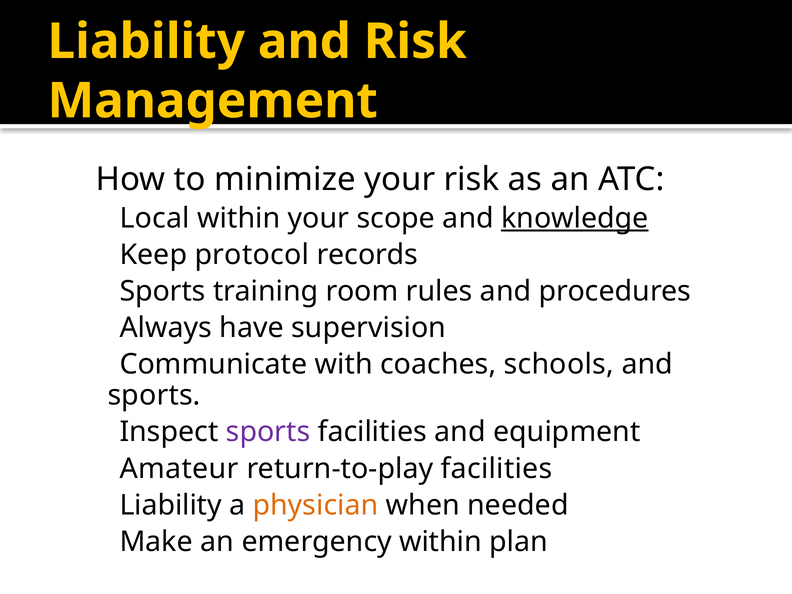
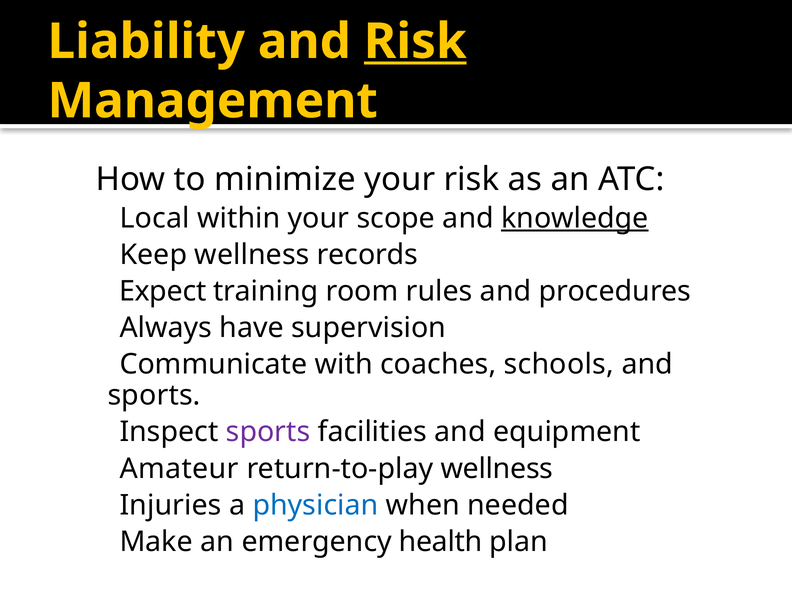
Risk at (415, 42) underline: none -> present
Keep protocol: protocol -> wellness
Sports at (163, 291): Sports -> Expect
return-to-play facilities: facilities -> wellness
Liability at (171, 505): Liability -> Injuries
physician colour: orange -> blue
emergency within: within -> health
